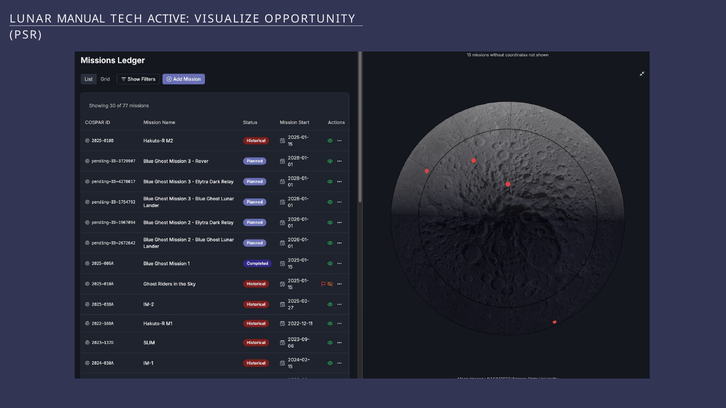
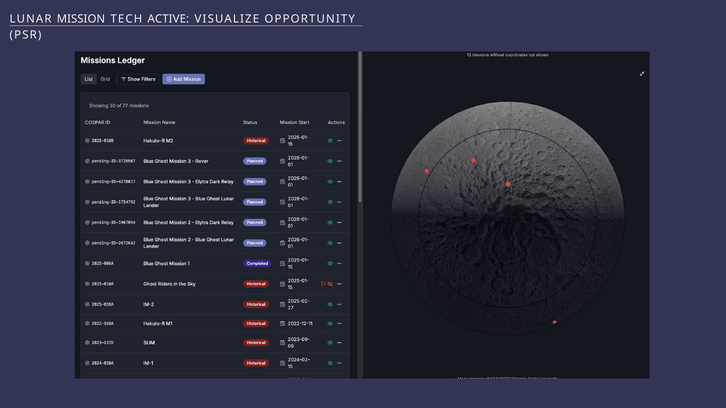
MANUAL: MANUAL -> MISSION
